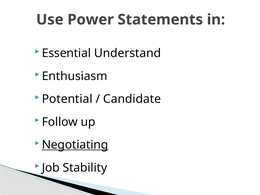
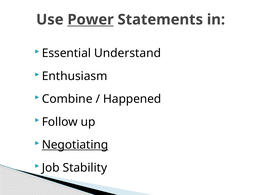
Power underline: none -> present
Potential: Potential -> Combine
Candidate: Candidate -> Happened
